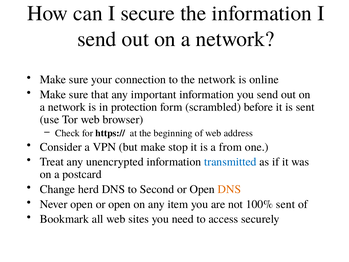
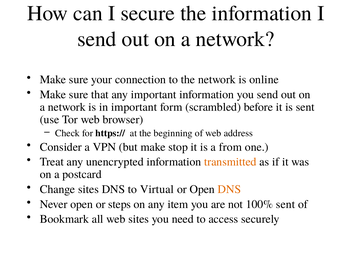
in protection: protection -> important
transmitted colour: blue -> orange
Change herd: herd -> sites
Second: Second -> Virtual
open or open: open -> steps
